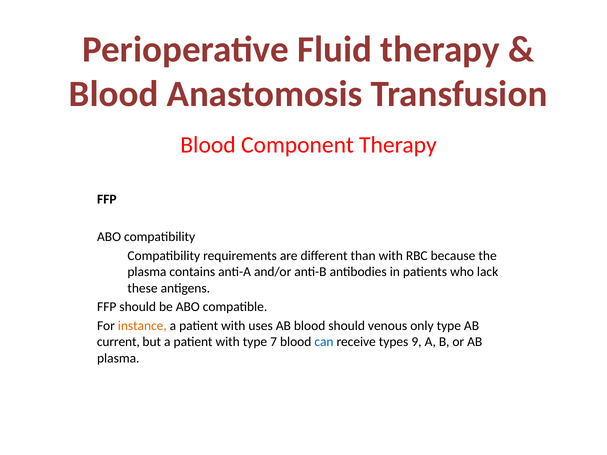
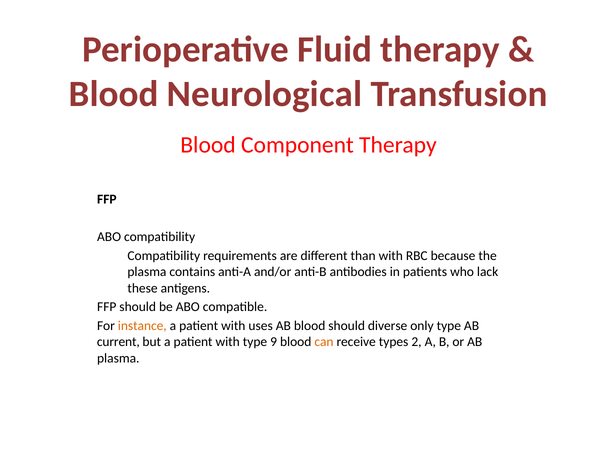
Anastomosis: Anastomosis -> Neurological
venous: venous -> diverse
7: 7 -> 9
can colour: blue -> orange
9: 9 -> 2
